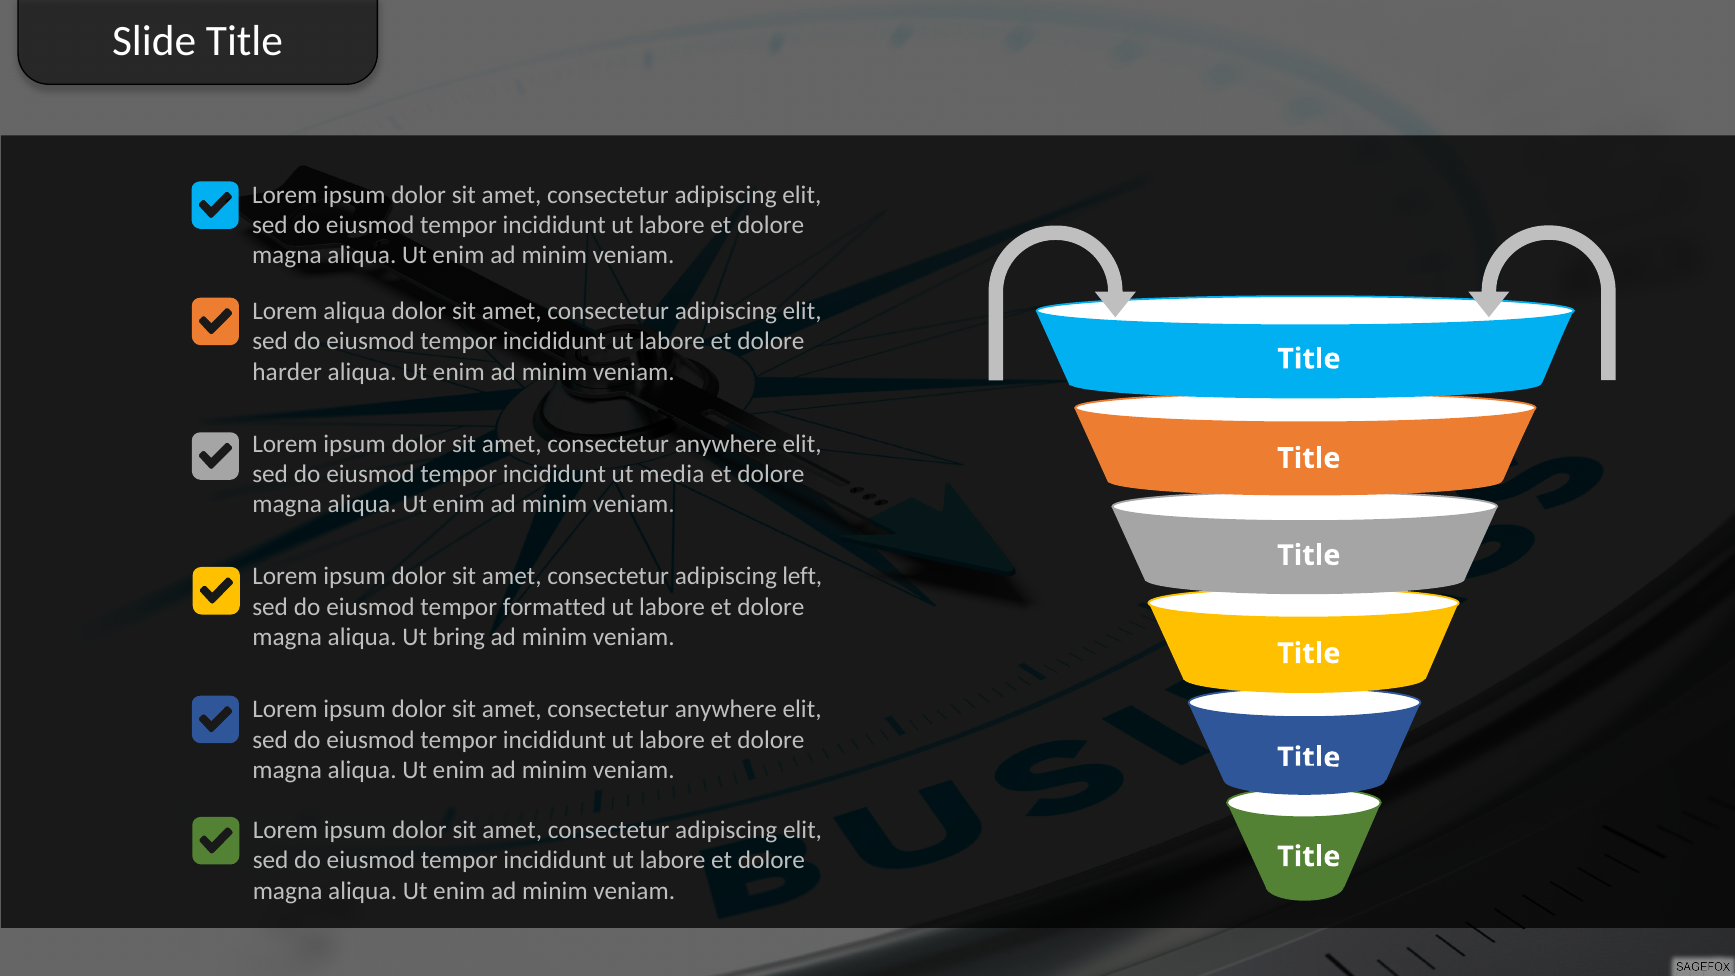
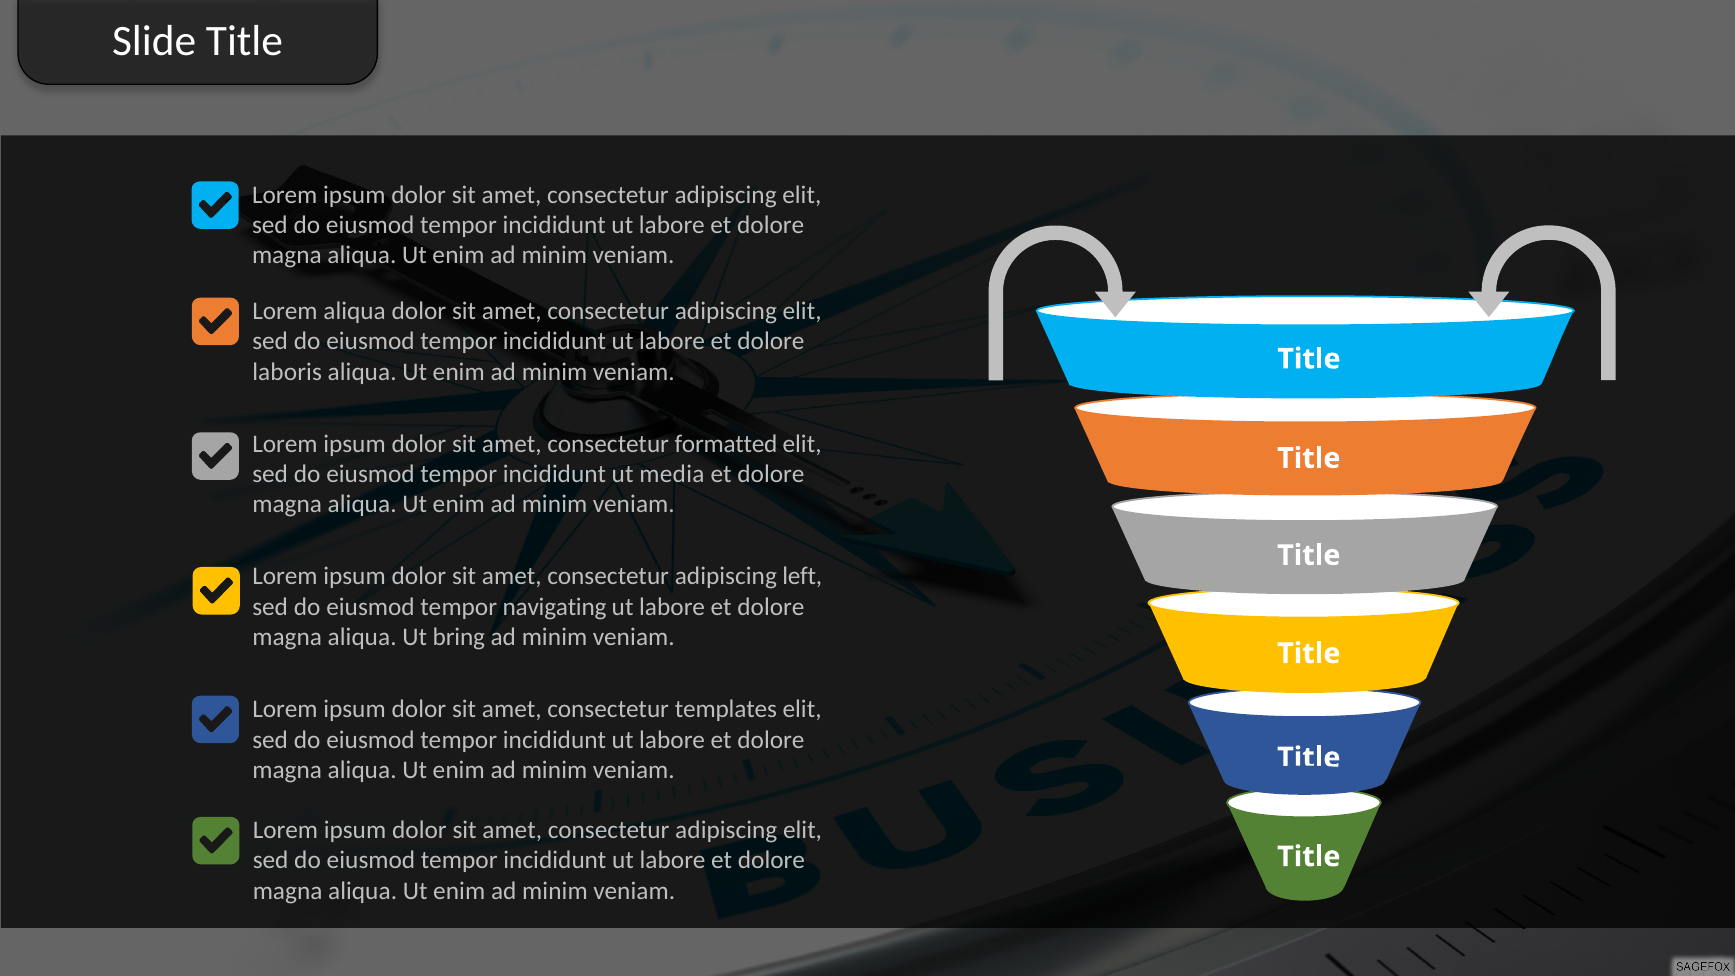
harder: harder -> laboris
anywhere at (726, 444): anywhere -> formatted
formatted: formatted -> navigating
anywhere at (726, 709): anywhere -> templates
